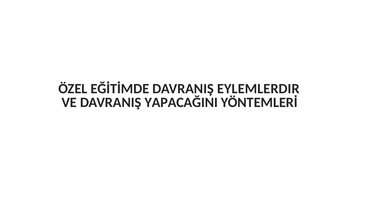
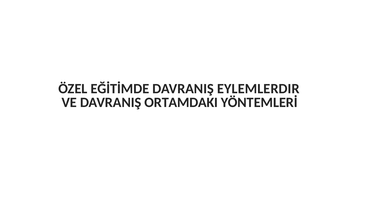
YAPACAĞINI: YAPACAĞINI -> ORTAMDAKI
